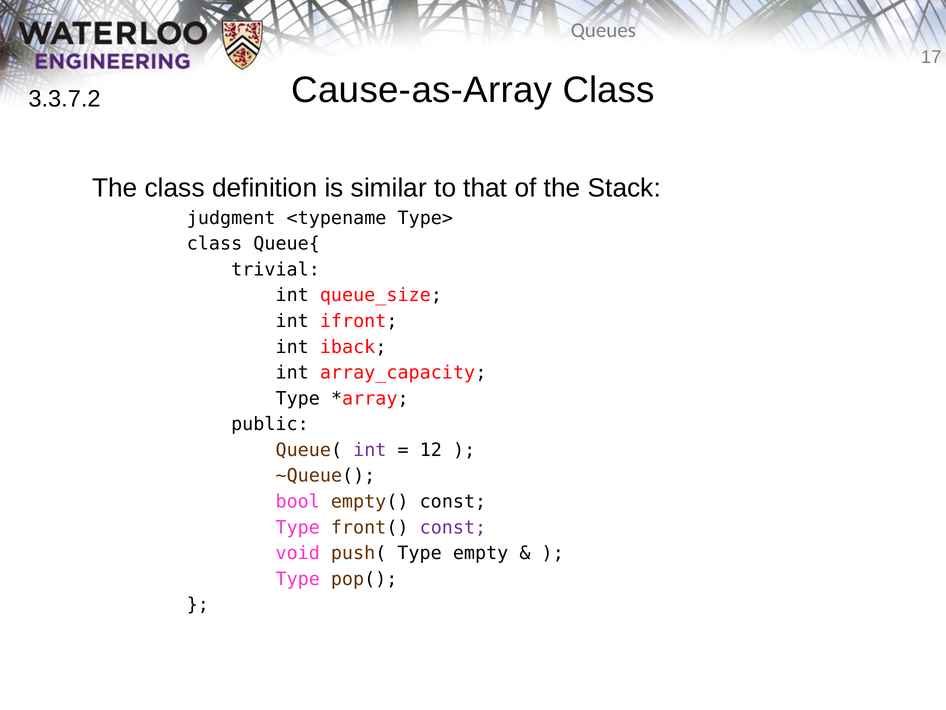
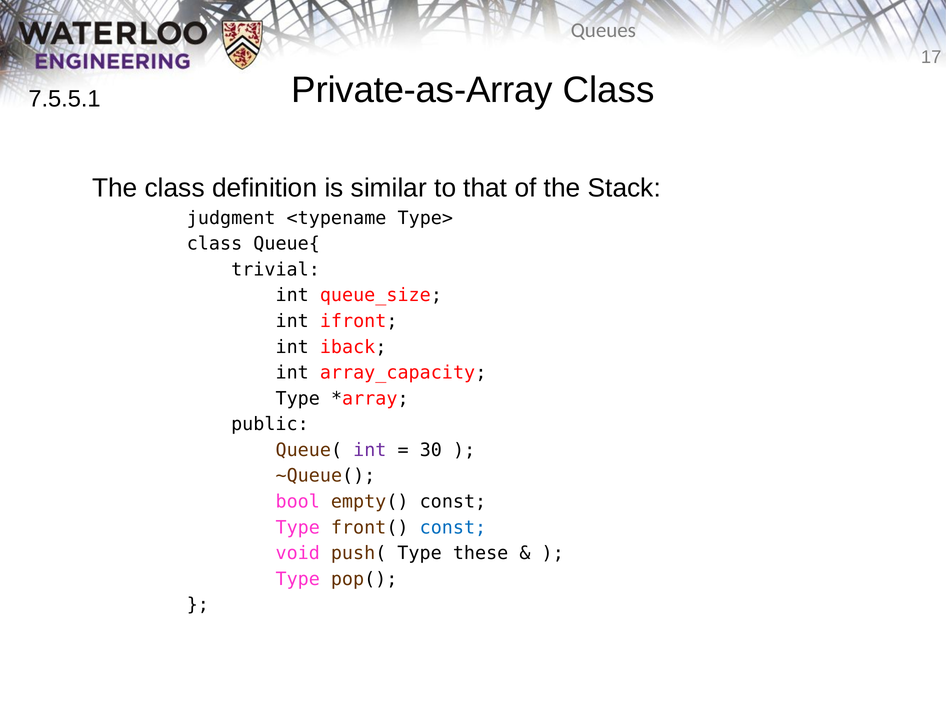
Cause-as-Array: Cause-as-Array -> Private-as-Array
3.3.7.2: 3.3.7.2 -> 7.5.5.1
12: 12 -> 30
const at (453, 527) colour: purple -> blue
empty: empty -> these
